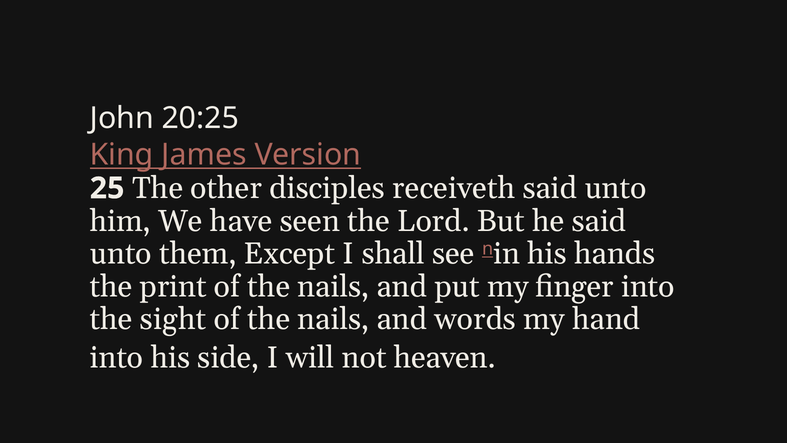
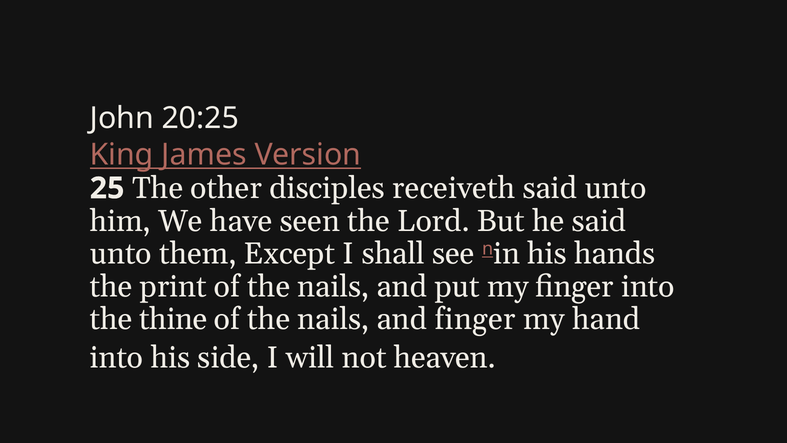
sight: sight -> thine
and words: words -> finger
